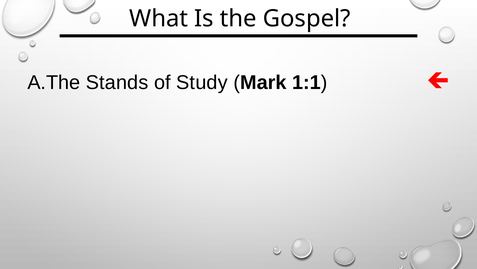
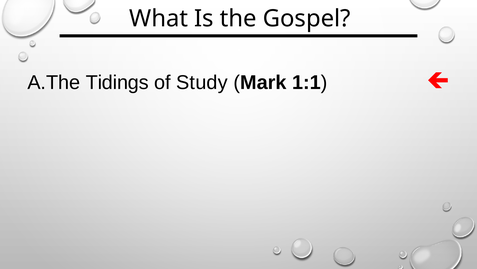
Stands: Stands -> Tidings
